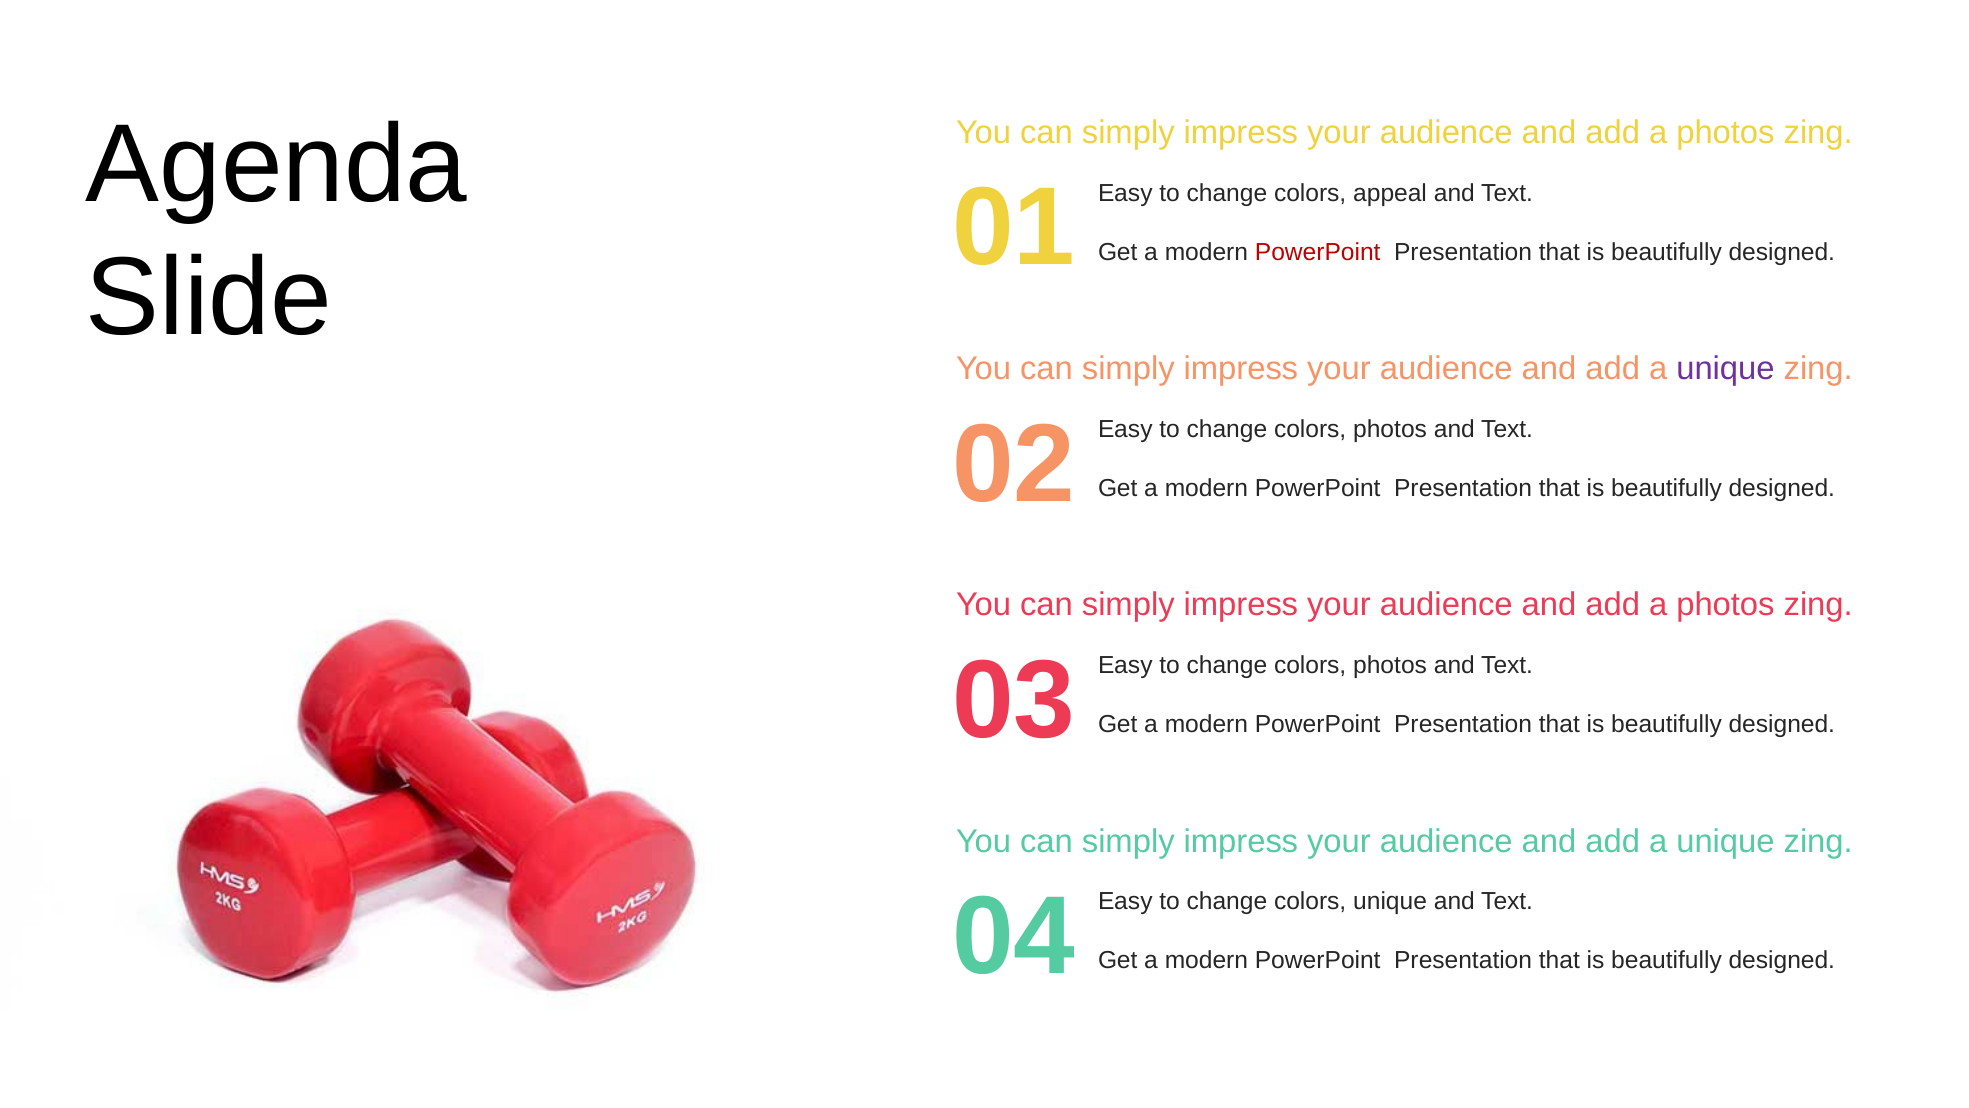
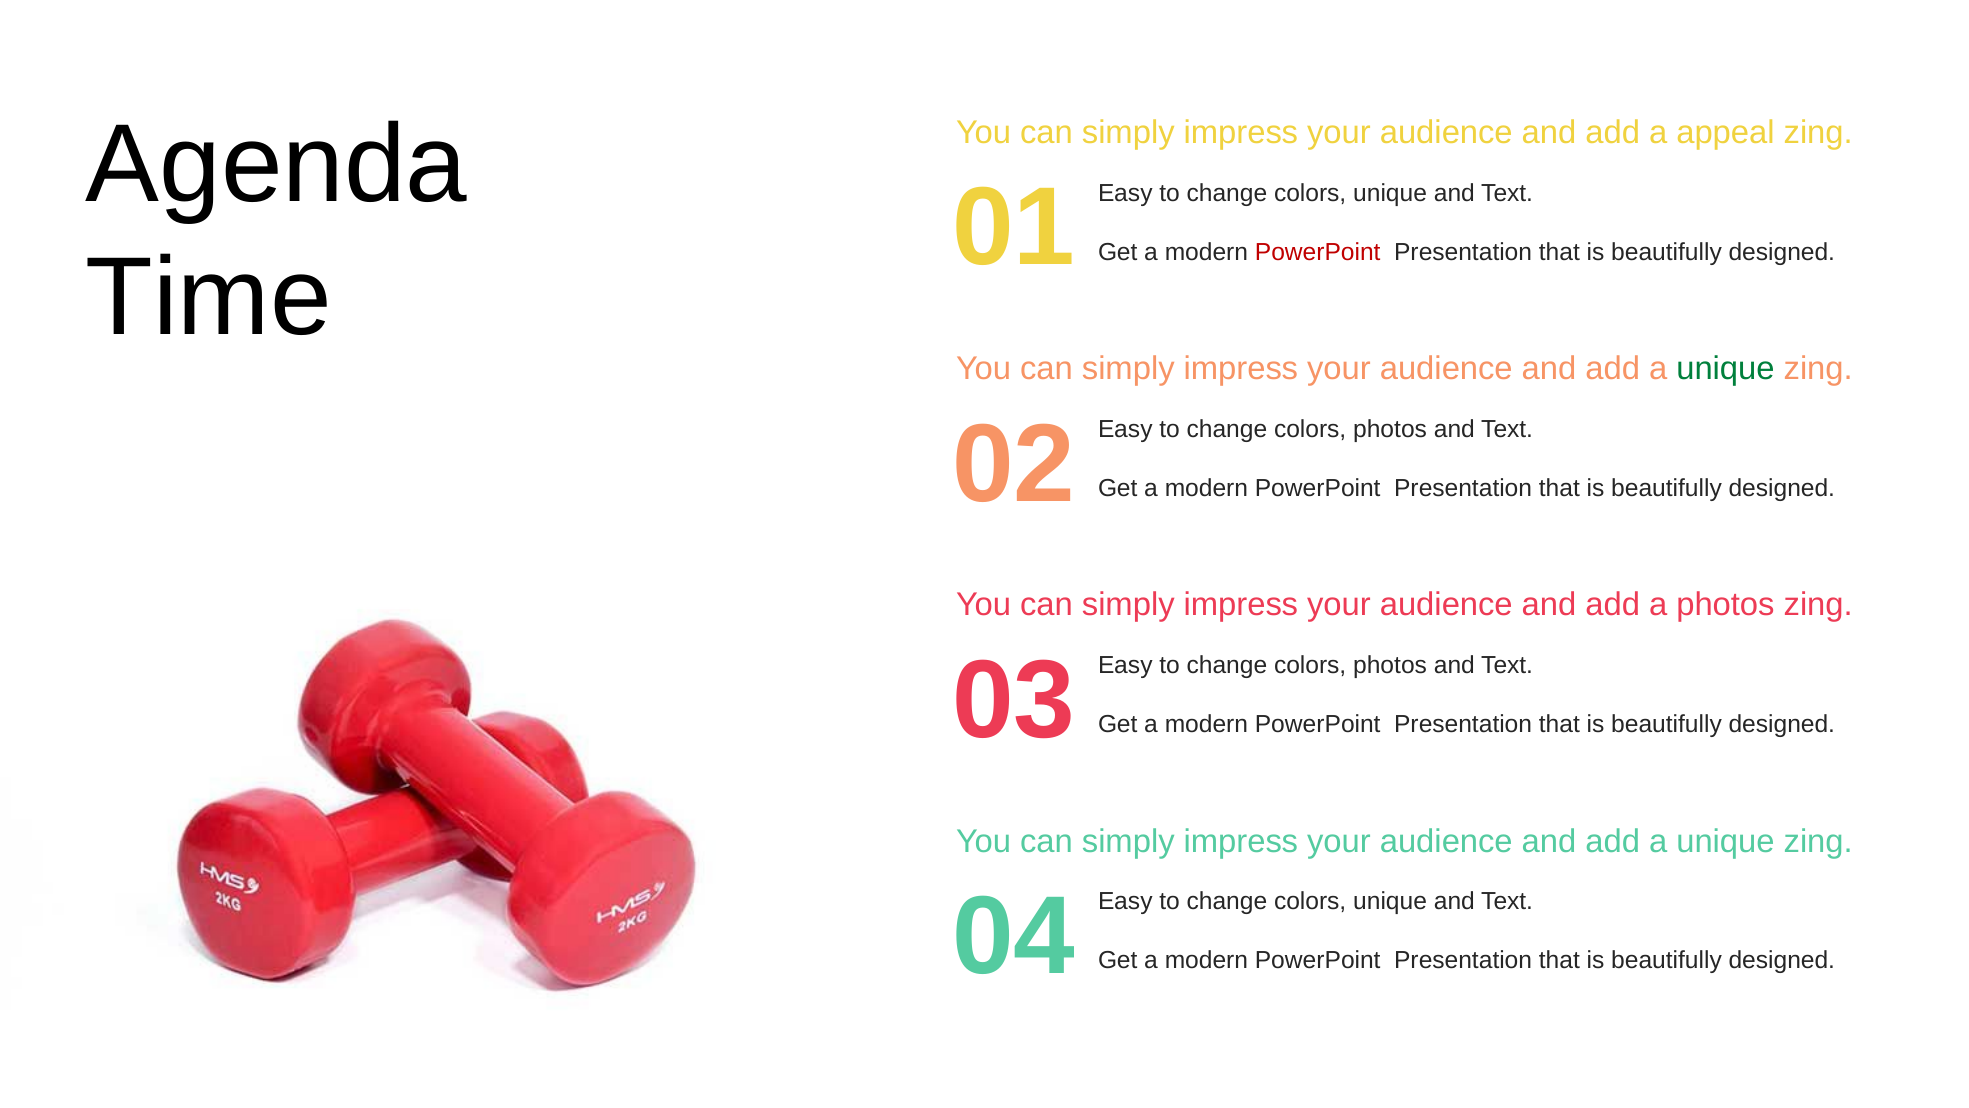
photos at (1725, 133): photos -> appeal
appeal at (1390, 193): appeal -> unique
Slide: Slide -> Time
unique at (1725, 369) colour: purple -> green
